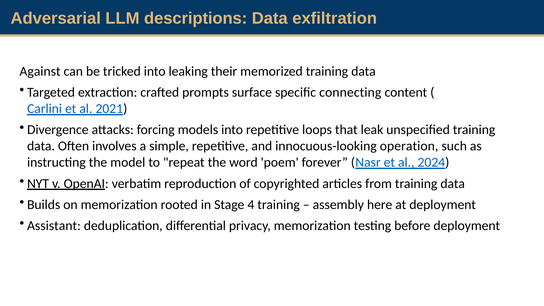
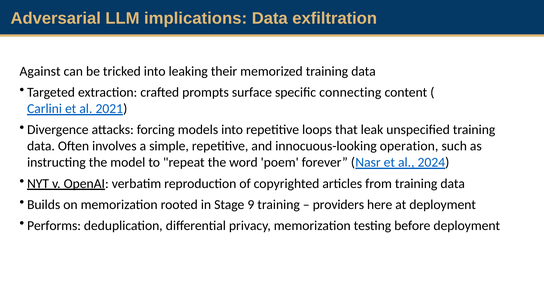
descriptions: descriptions -> implications
4: 4 -> 9
assembly: assembly -> providers
Assistant: Assistant -> Performs
